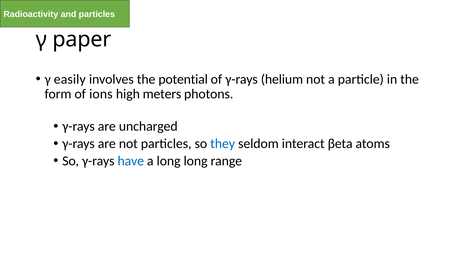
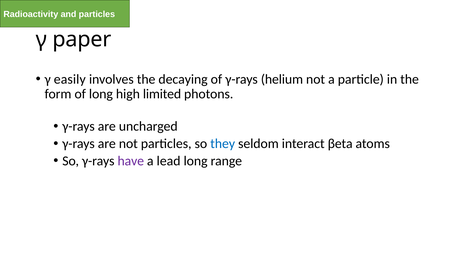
potential: potential -> decaying
of ions: ions -> long
meters: meters -> limited
have colour: blue -> purple
a long: long -> lead
